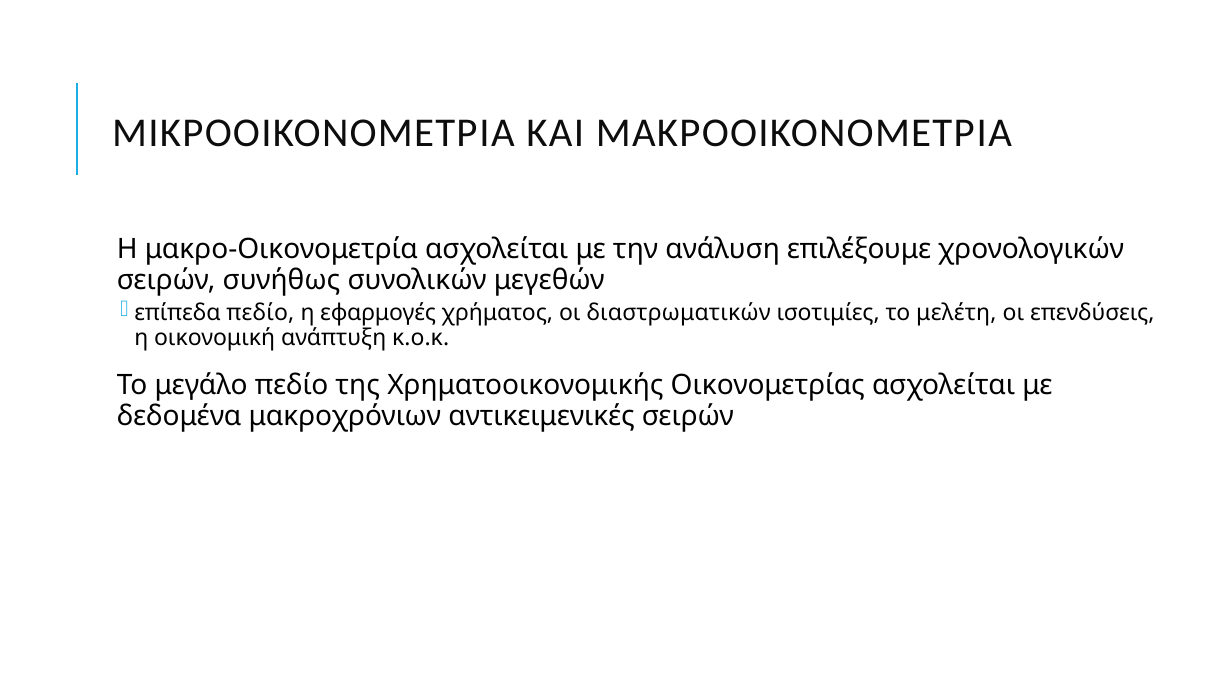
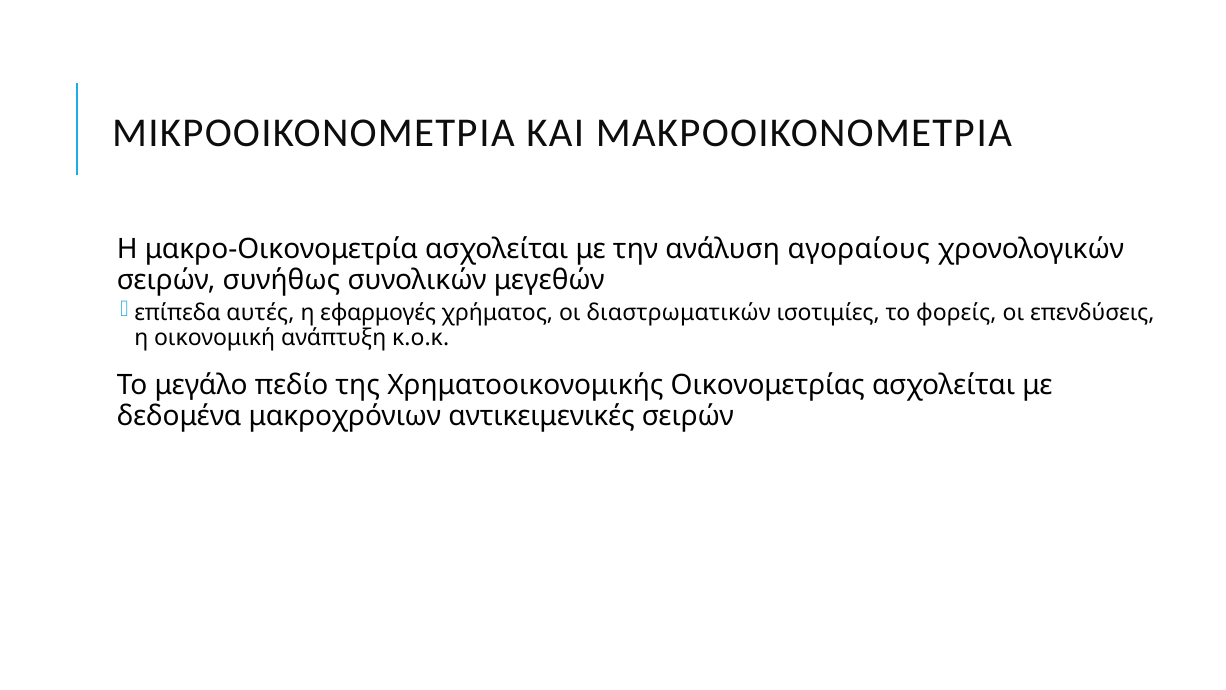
επιλέξουμε: επιλέξουμε -> αγοραίους
επίπεδα πεδίο: πεδίο -> αυτές
μελέτη: μελέτη -> φορείς
